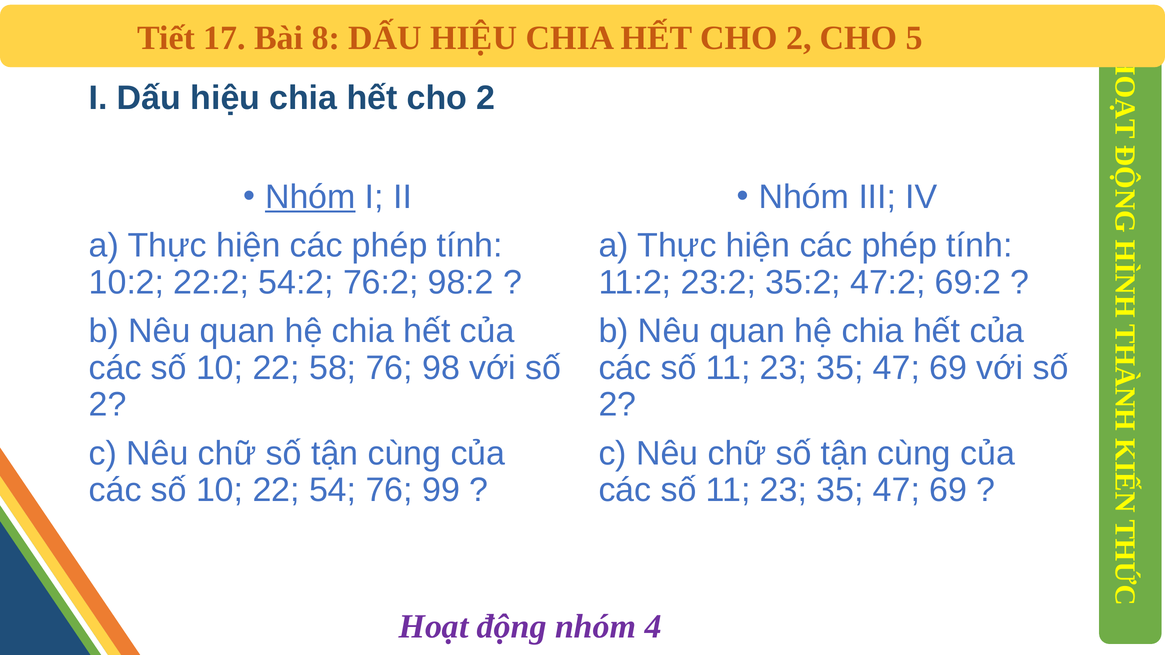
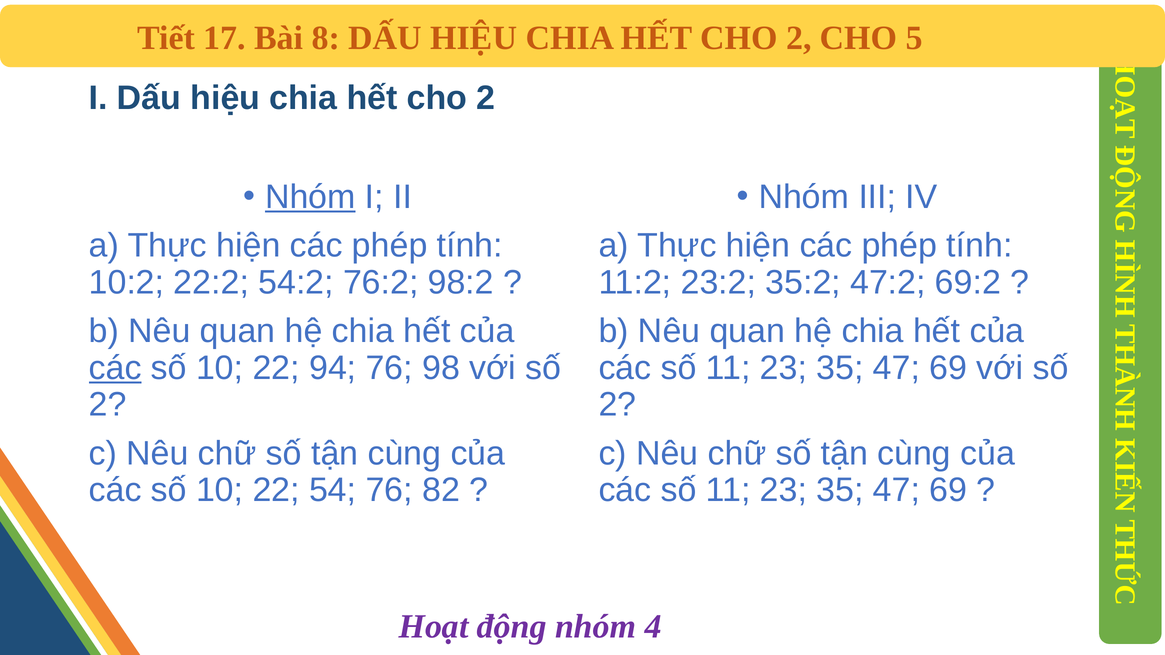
các at (115, 368) underline: none -> present
58: 58 -> 94
99: 99 -> 82
